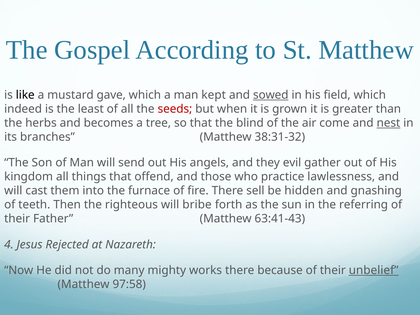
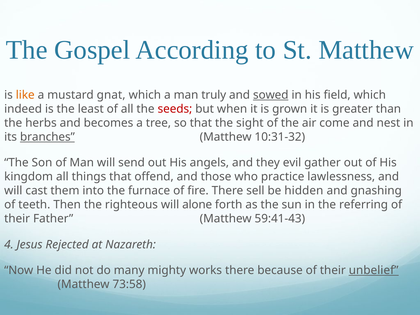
like colour: black -> orange
gave: gave -> gnat
kept: kept -> truly
blind: blind -> sight
nest underline: present -> none
branches underline: none -> present
38:31-32: 38:31-32 -> 10:31-32
bribe: bribe -> alone
63:41-43: 63:41-43 -> 59:41-43
97:58: 97:58 -> 73:58
